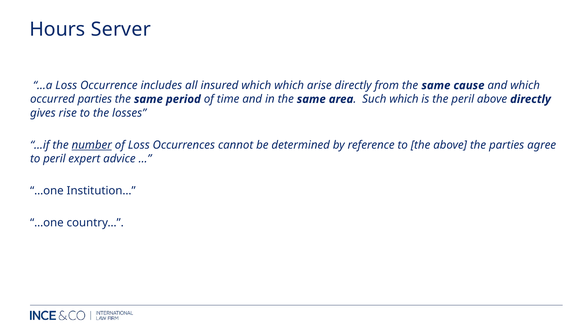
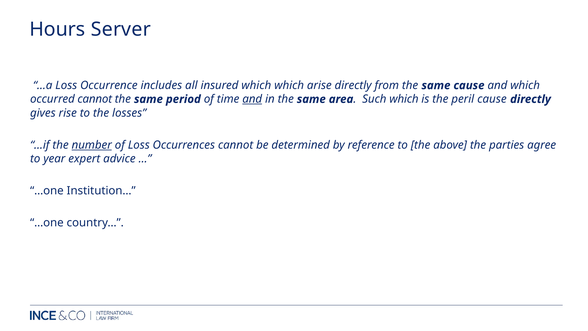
occurred parties: parties -> cannot
and at (252, 99) underline: none -> present
peril above: above -> cause
to peril: peril -> year
